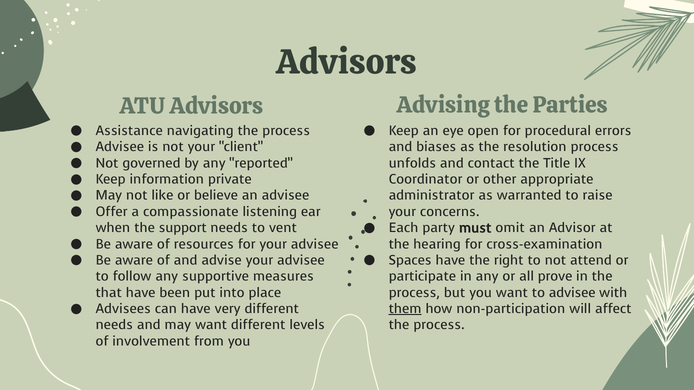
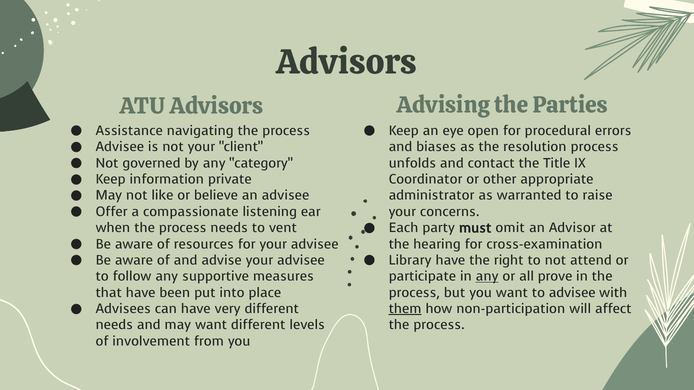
reported: reported -> category
when the support: support -> process
Spaces: Spaces -> Library
any at (487, 277) underline: none -> present
